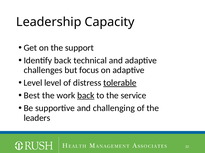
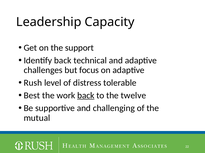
Level at (33, 83): Level -> Rush
tolerable underline: present -> none
service: service -> twelve
leaders: leaders -> mutual
